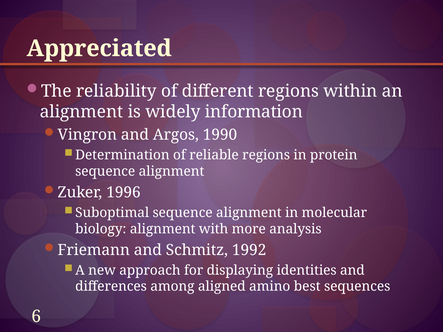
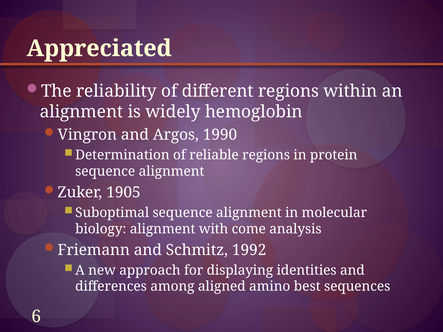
information: information -> hemoglobin
1996: 1996 -> 1905
more: more -> come
